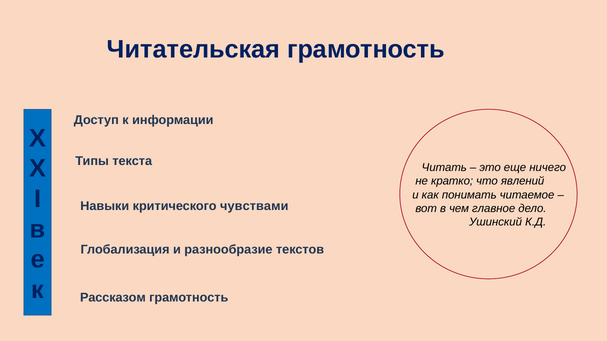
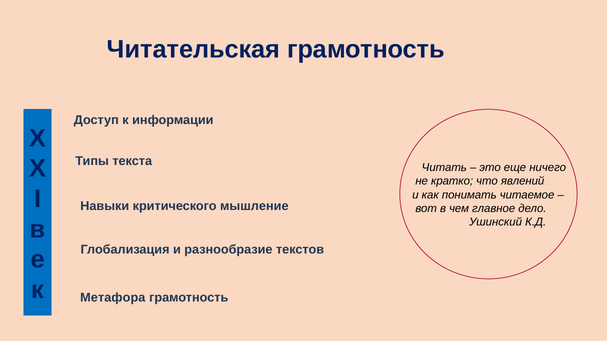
чувствами: чувствами -> мышление
Рассказом: Рассказом -> Метафора
